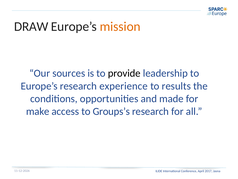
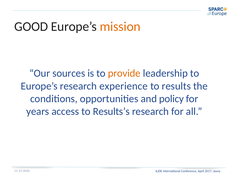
DRAW: DRAW -> GOOD
provide colour: black -> orange
made: made -> policy
make: make -> years
Groups’s: Groups’s -> Results’s
